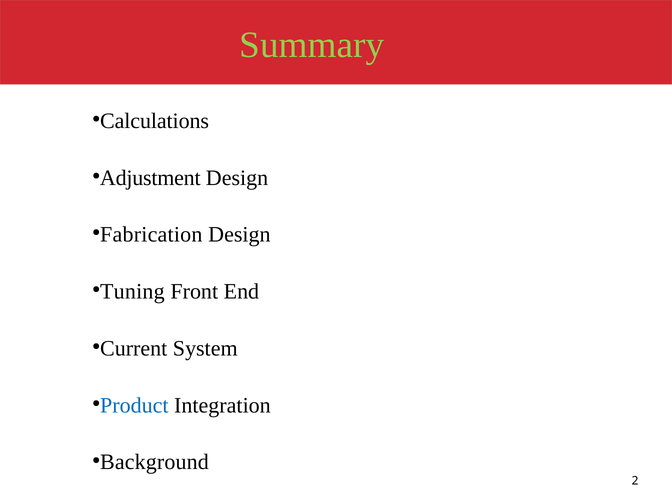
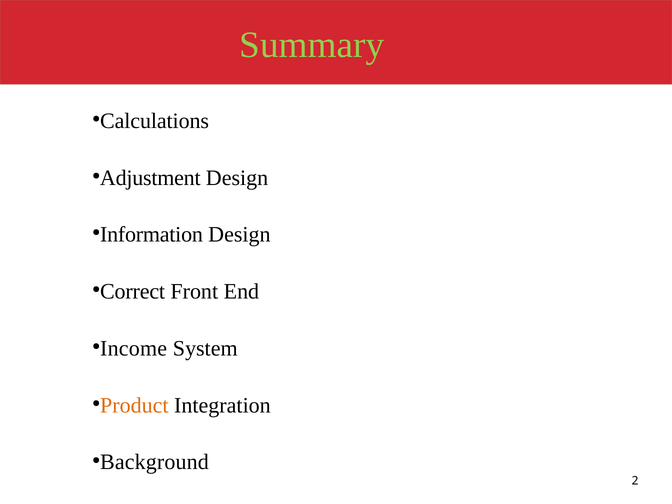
Fabrication: Fabrication -> Information
Tuning: Tuning -> Correct
Current: Current -> Income
Product colour: blue -> orange
